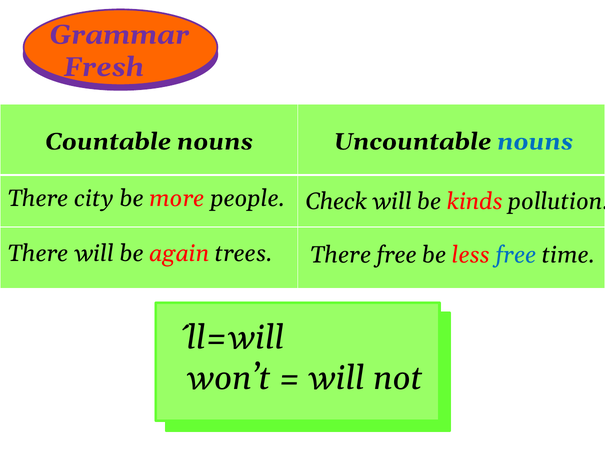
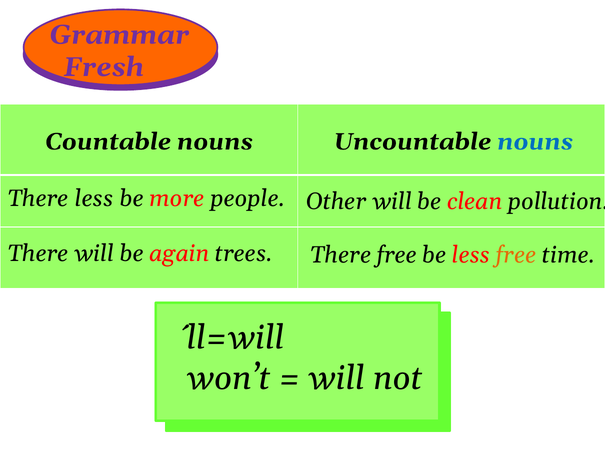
There city: city -> less
Check: Check -> Other
kinds: kinds -> clean
free at (516, 255) colour: blue -> orange
